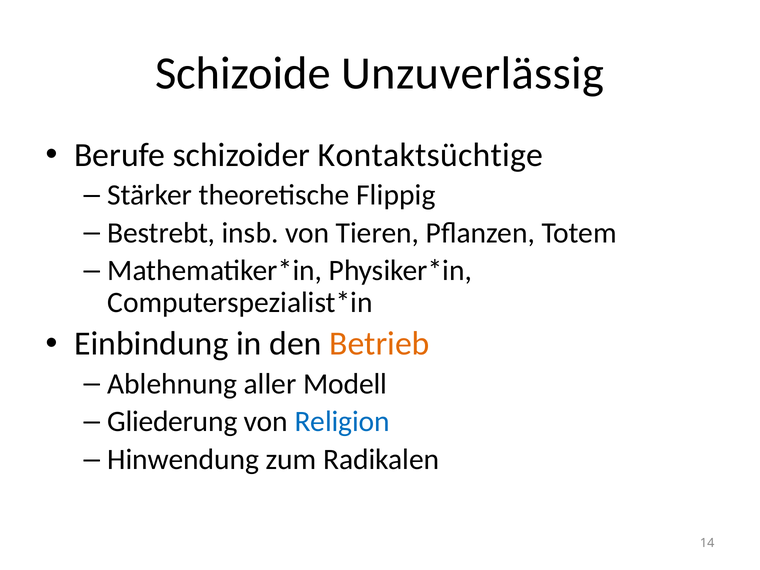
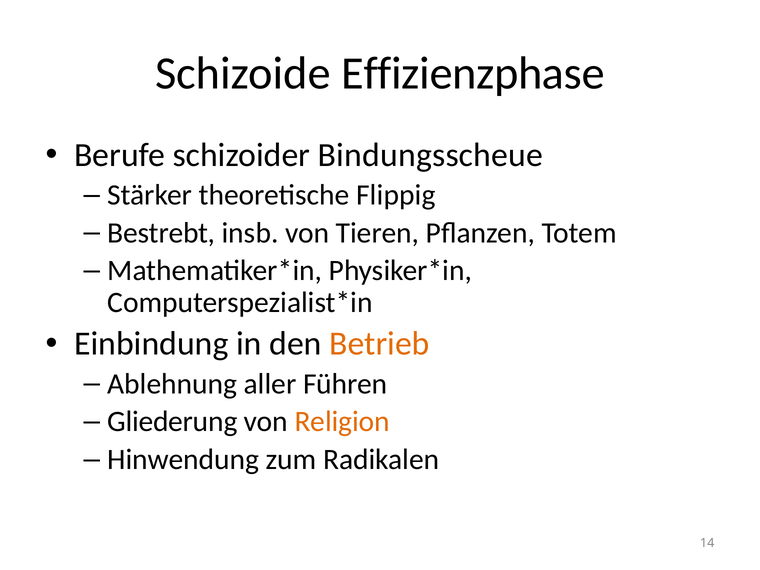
Unzuverlässig: Unzuverlässig -> Effizienzphase
Kontaktsüchtige: Kontaktsüchtige -> Bindungsscheue
Modell: Modell -> Führen
Religion colour: blue -> orange
